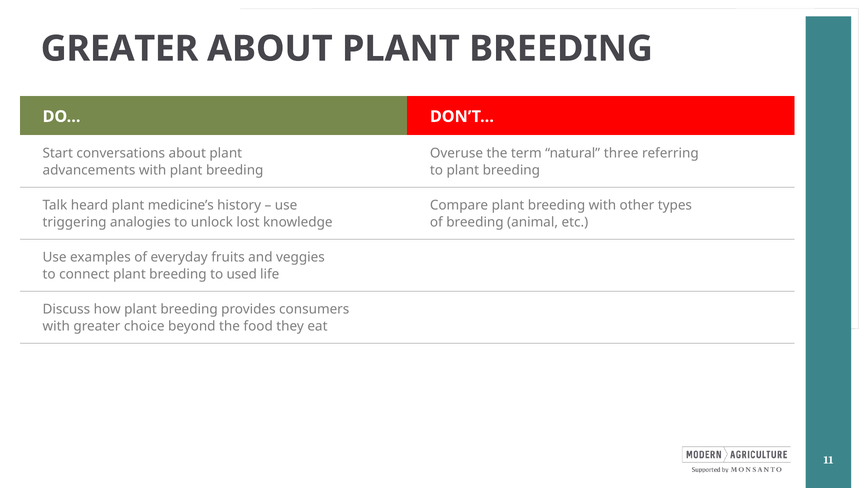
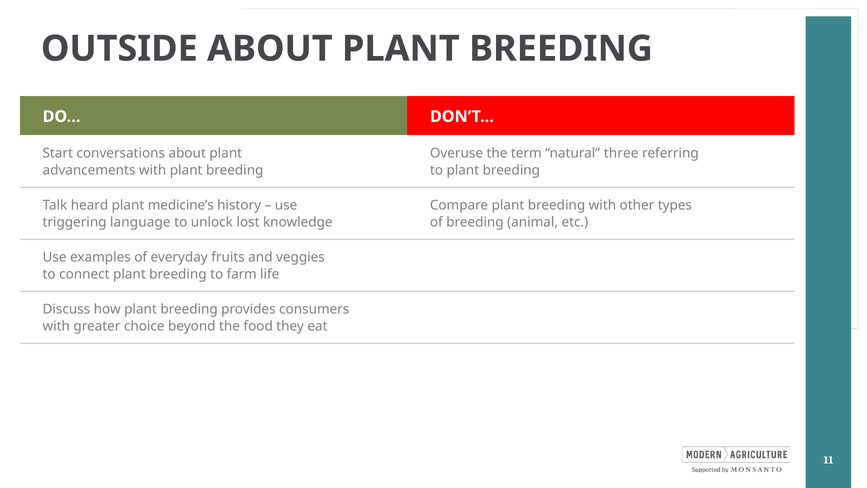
GREATER at (119, 49): GREATER -> OUTSIDE
analogies: analogies -> language
used: used -> farm
